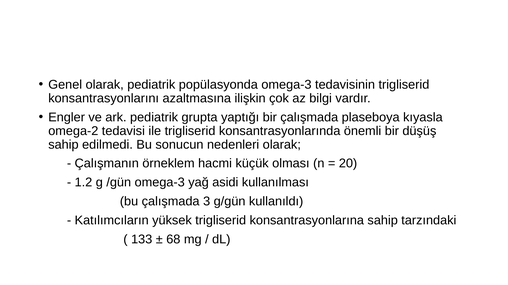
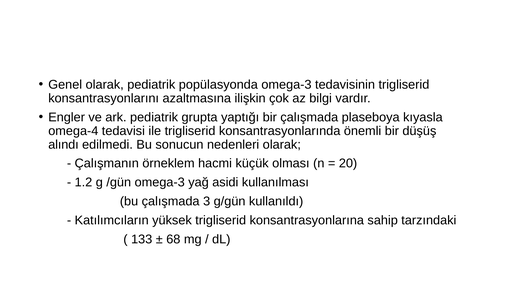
omega-2: omega-2 -> omega-4
sahip at (63, 145): sahip -> alındı
